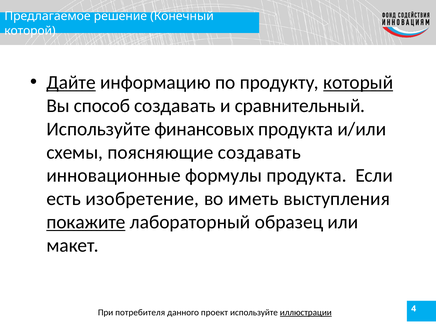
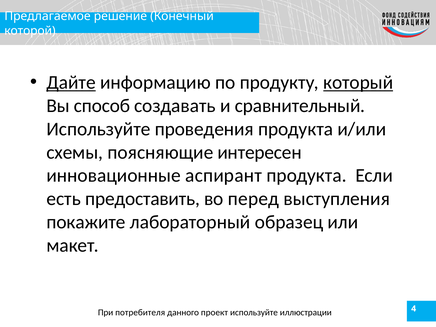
финансовых: финансовых -> проведения
поясняющие создавать: создавать -> интересен
формулы: формулы -> аспирант
изобретение: изобретение -> предоставить
иметь: иметь -> перед
покажите underline: present -> none
иллюстрации underline: present -> none
